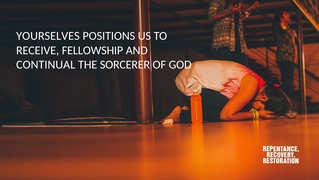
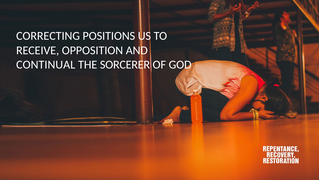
YOURSELVES: YOURSELVES -> CORRECTING
FELLOWSHIP: FELLOWSHIP -> OPPOSITION
